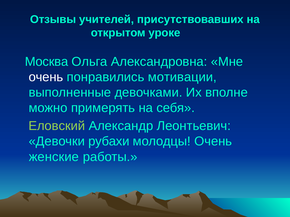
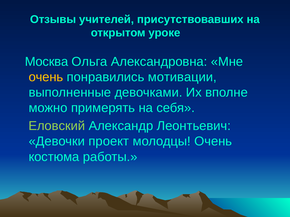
очень at (46, 77) colour: white -> yellow
рубахи: рубахи -> проект
женские: женские -> костюма
